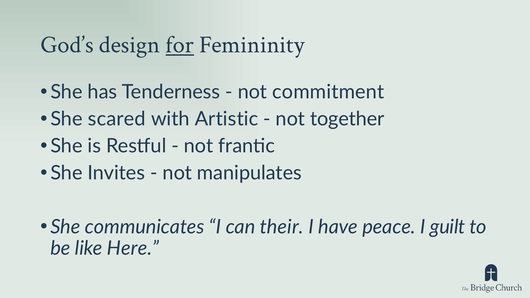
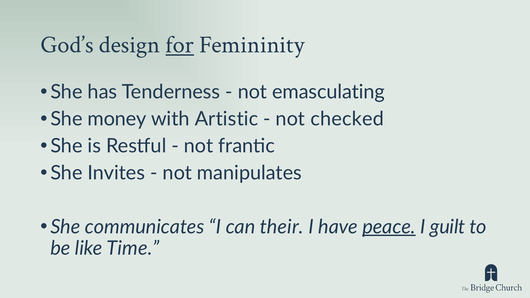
commitment: commitment -> emasculating
scared: scared -> money
together: together -> checked
peace underline: none -> present
Here: Here -> Time
